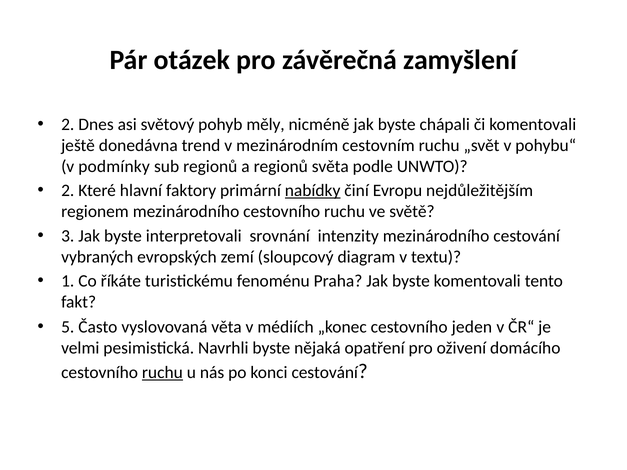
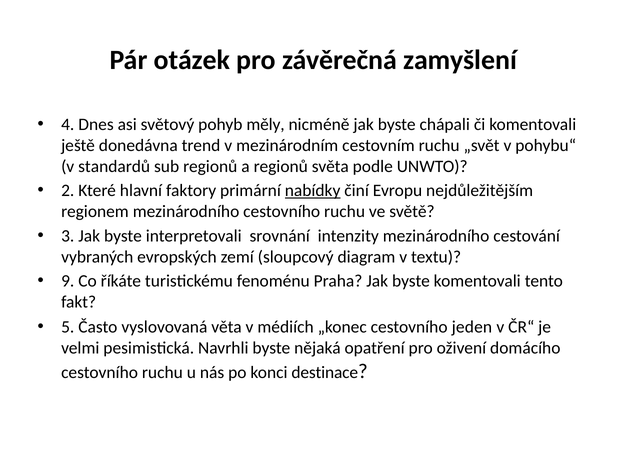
2 at (68, 125): 2 -> 4
podmínky: podmínky -> standardů
1: 1 -> 9
ruchu at (162, 373) underline: present -> none
konci cestování: cestování -> destinace
